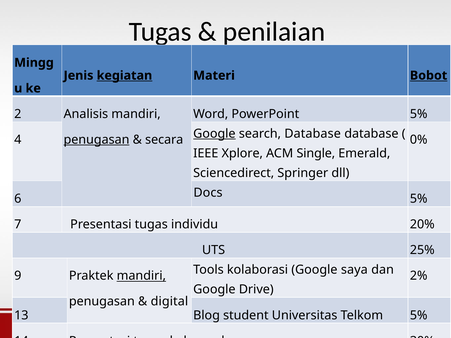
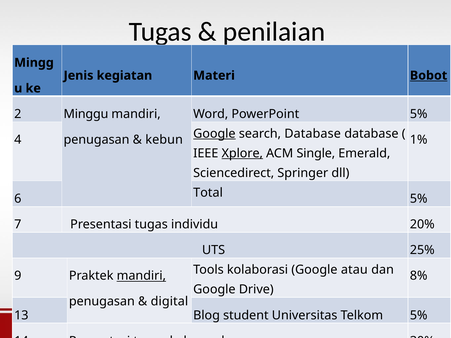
kegiatan underline: present -> none
Analisis: Analisis -> Minggu
penugasan at (97, 140) underline: present -> none
secara: secara -> kebun
0%: 0% -> 1%
Xplore underline: none -> present
Docs: Docs -> Total
saya: saya -> atau
2%: 2% -> 8%
